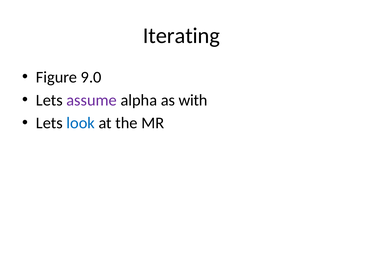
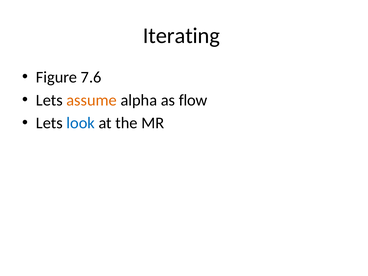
9.0: 9.0 -> 7.6
assume colour: purple -> orange
with: with -> flow
